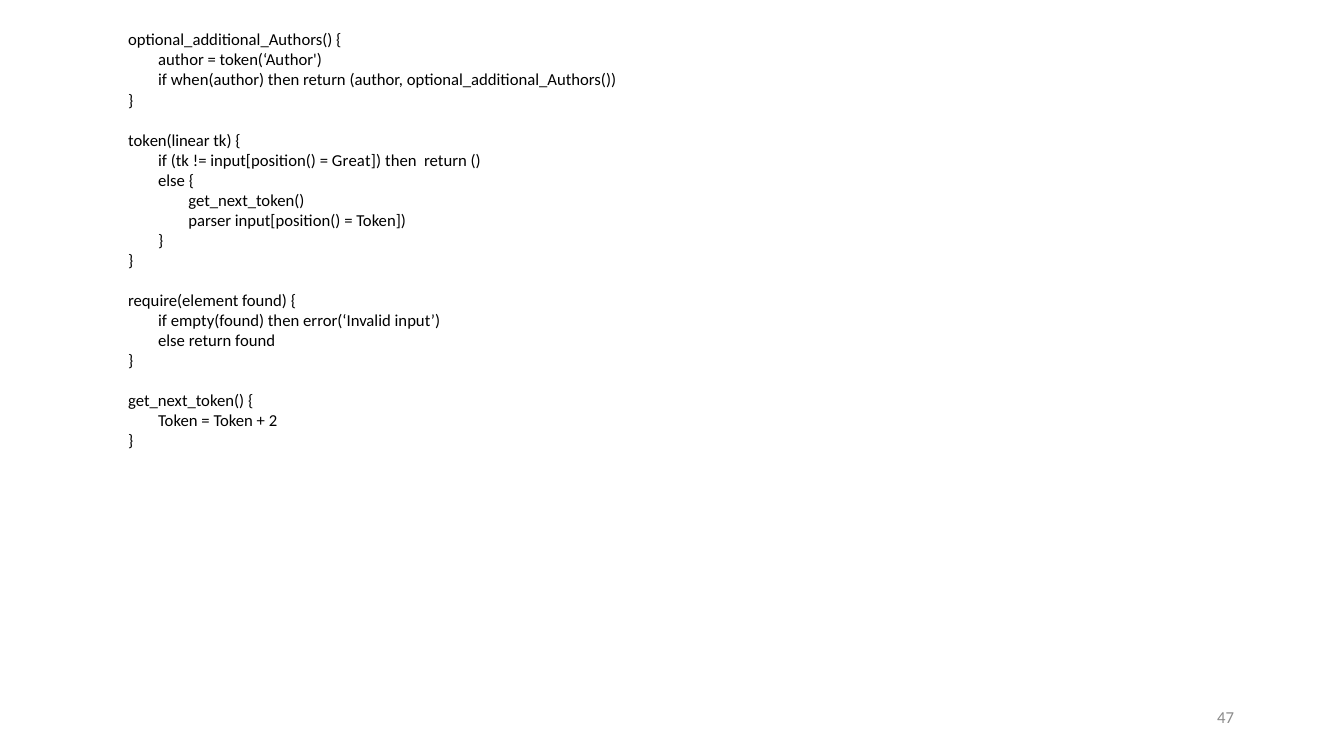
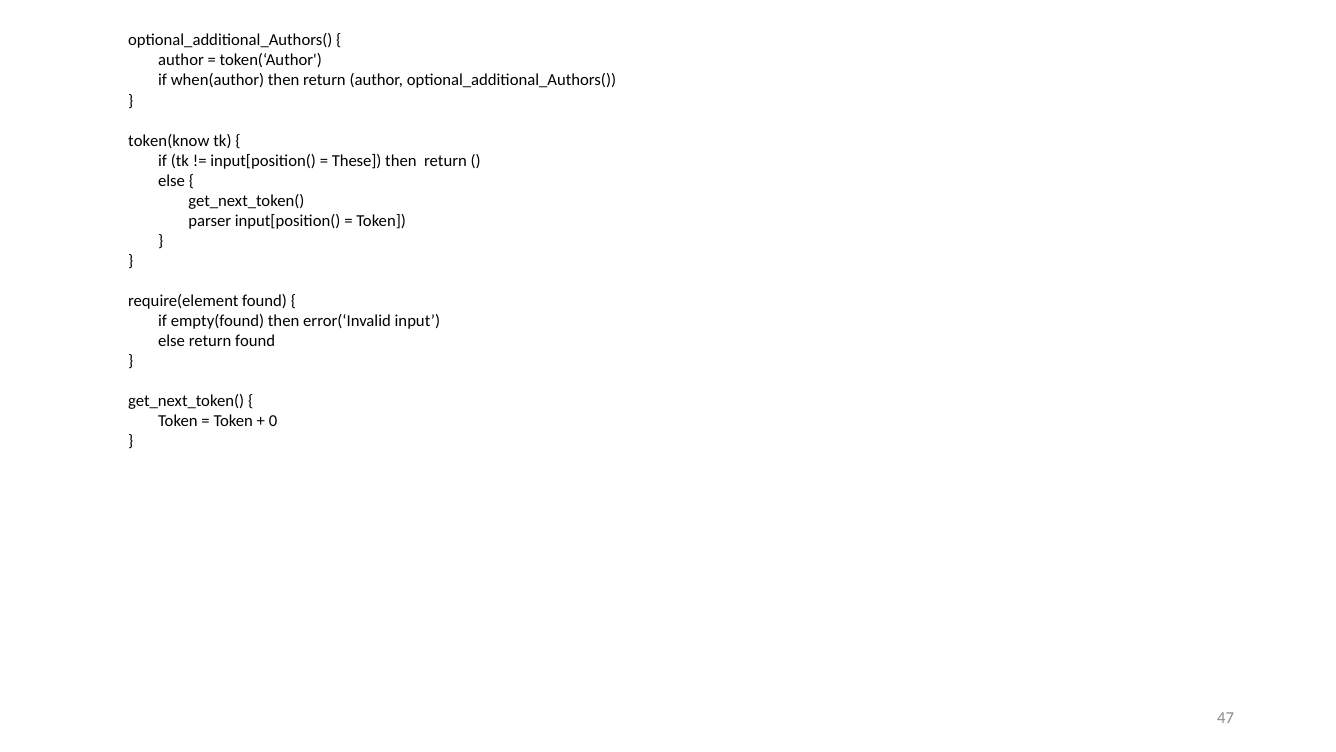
token(linear: token(linear -> token(know
Great: Great -> These
2: 2 -> 0
